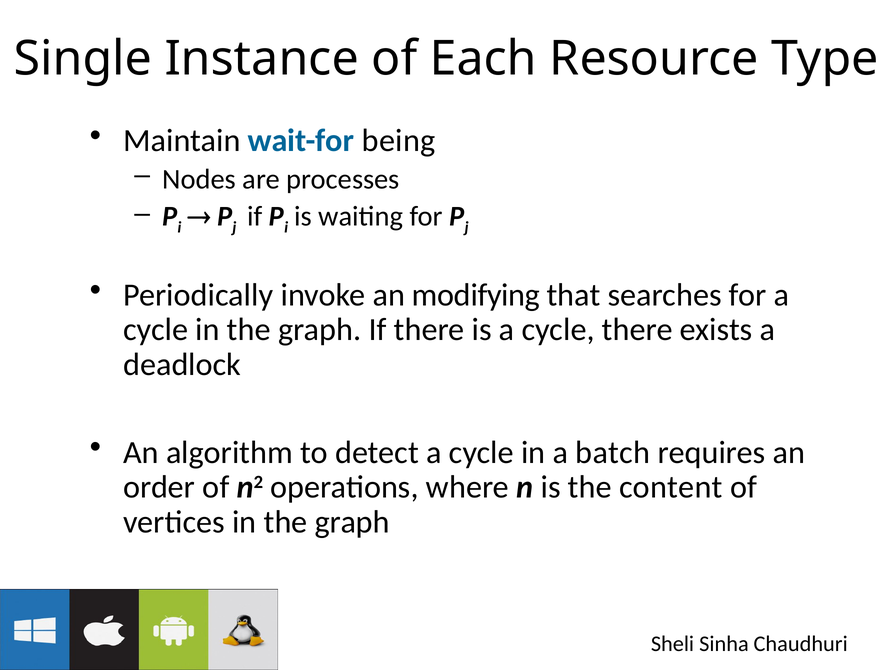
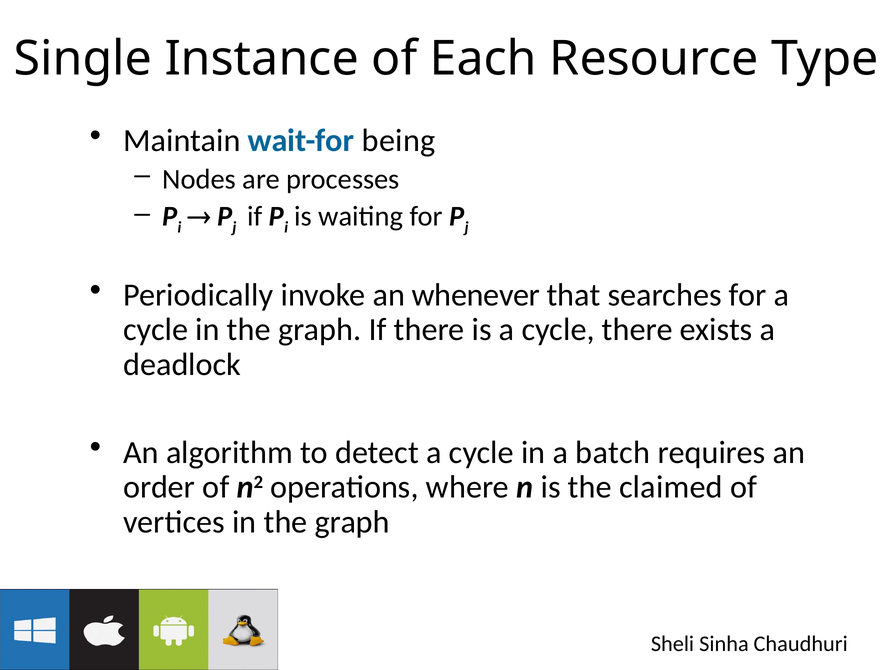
modifying: modifying -> whenever
content: content -> claimed
